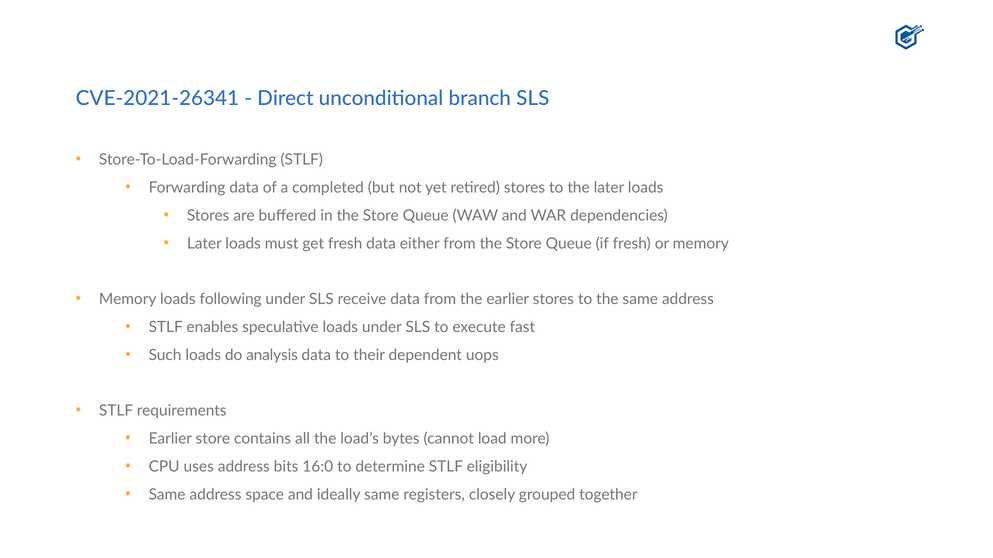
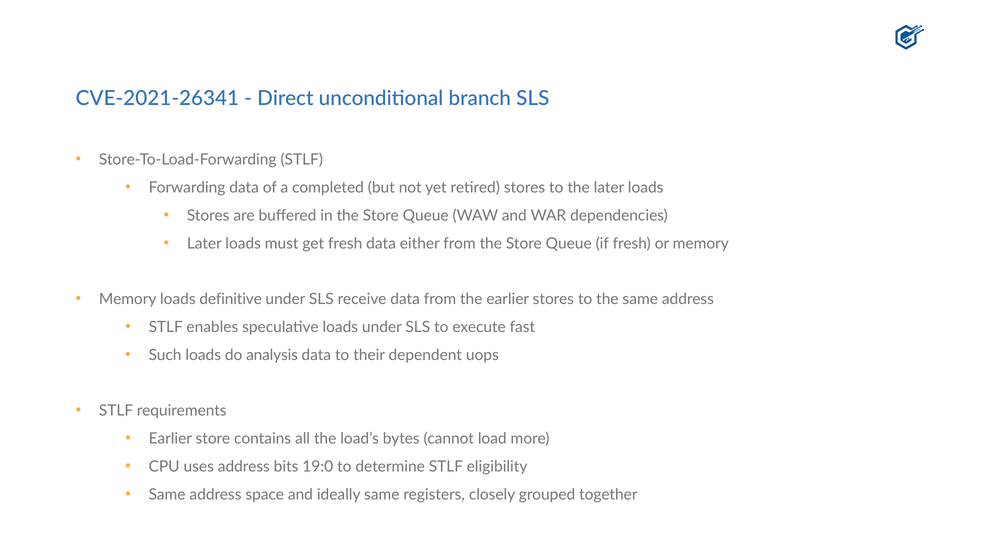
following: following -> definitive
16:0: 16:0 -> 19:0
